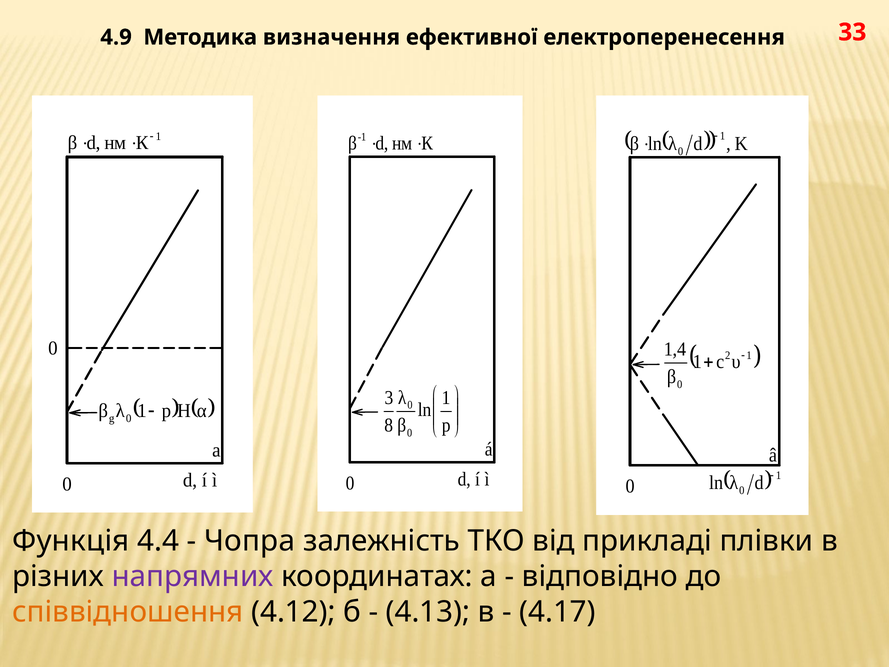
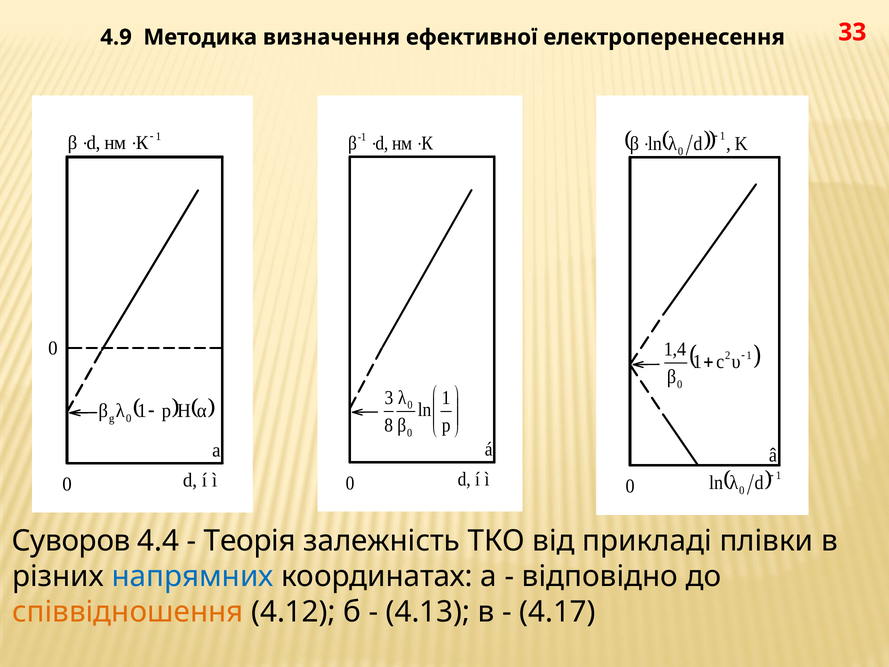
Функція: Функція -> Суворов
Чопра: Чопра -> Теорія
напрямних colour: purple -> blue
